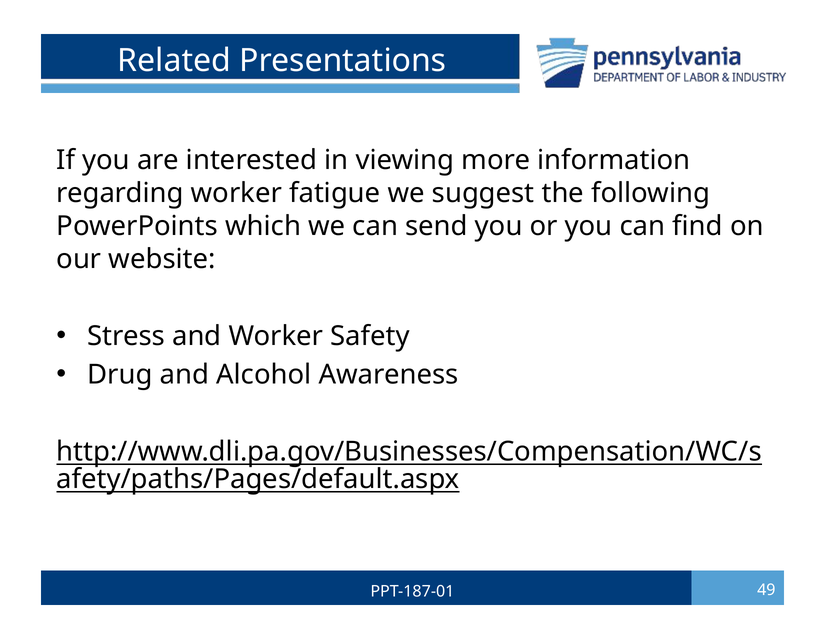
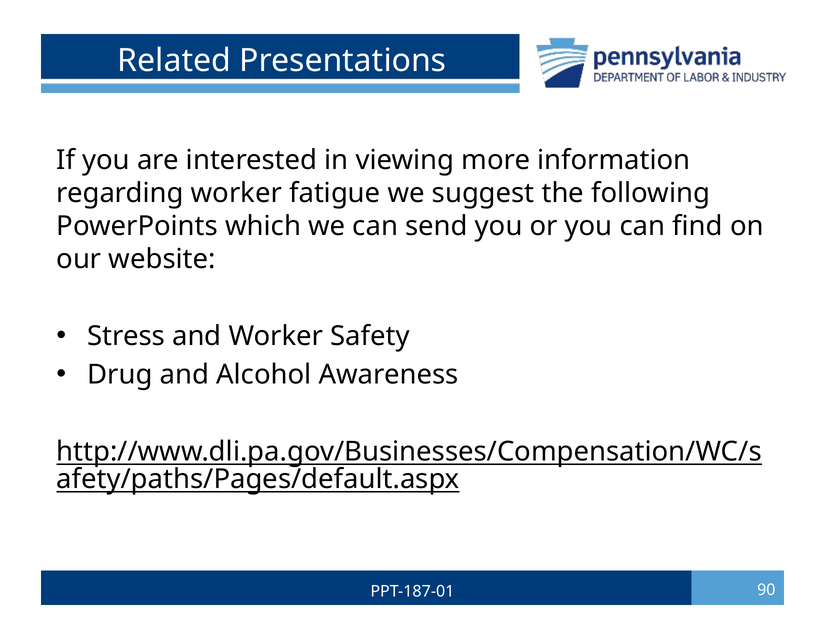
49: 49 -> 90
